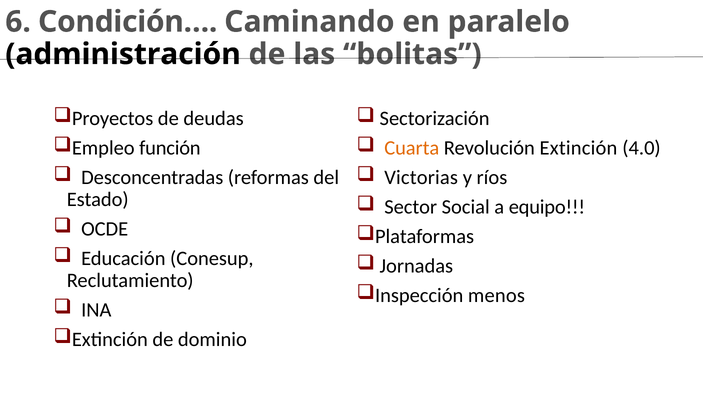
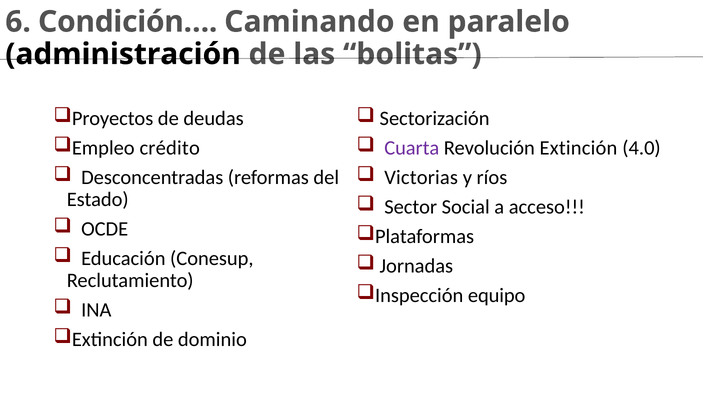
función: función -> crédito
Cuarta colour: orange -> purple
equipo: equipo -> acceso
menos: menos -> equipo
